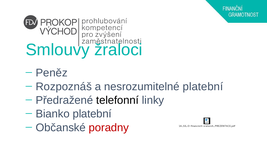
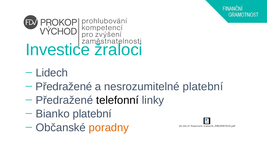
Smlouvy: Smlouvy -> Investice
Peněz: Peněz -> Lidech
Rozpoznáš at (64, 87): Rozpoznáš -> Předražené
poradny colour: red -> orange
